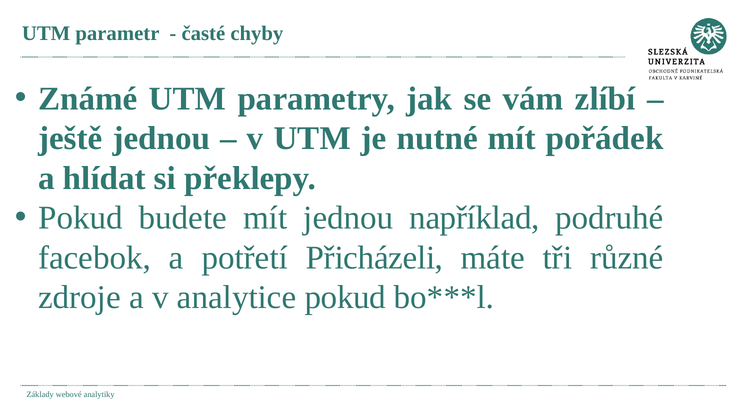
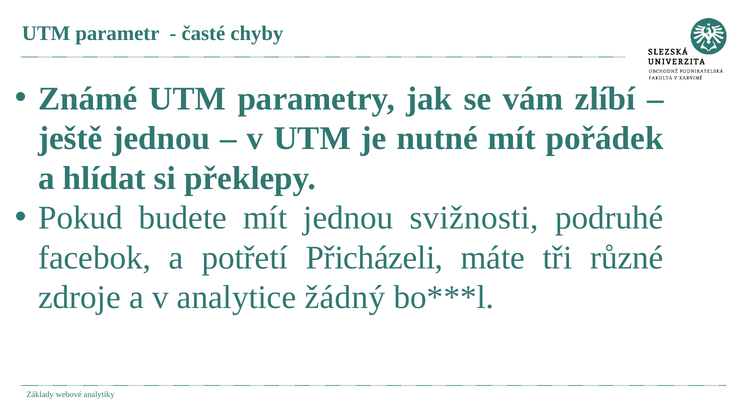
například: například -> svižnosti
analytice pokud: pokud -> žádný
